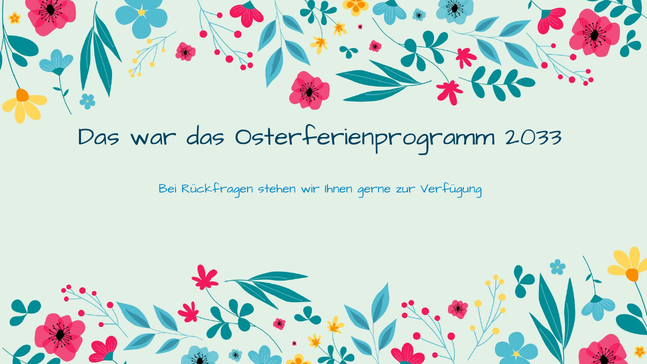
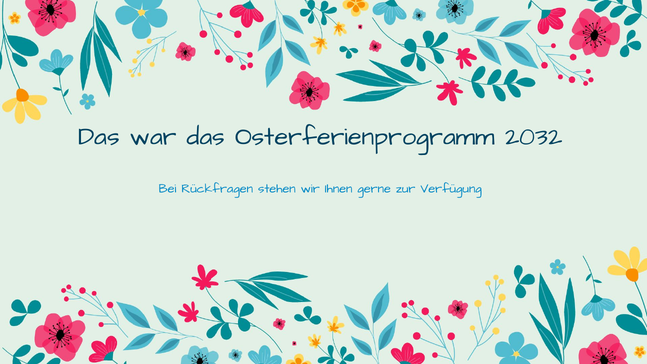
2033: 2033 -> 2032
